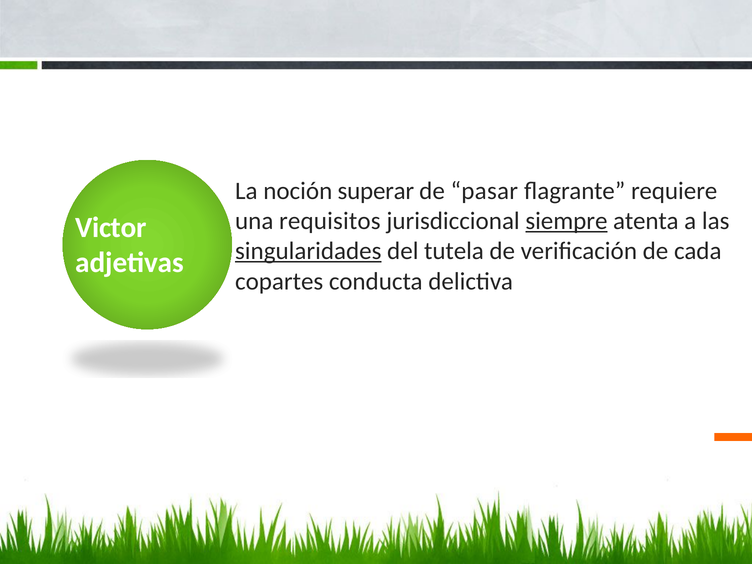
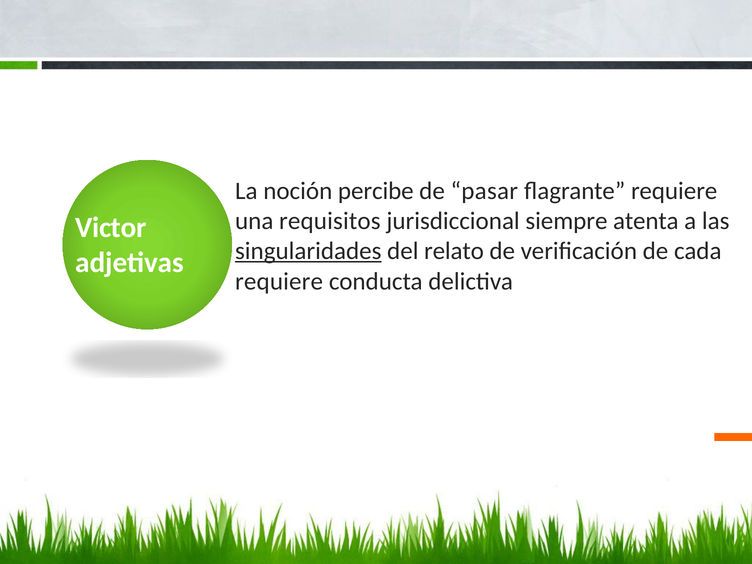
superar: superar -> percibe
siempre underline: present -> none
tutela: tutela -> relato
copartes at (279, 281): copartes -> requiere
